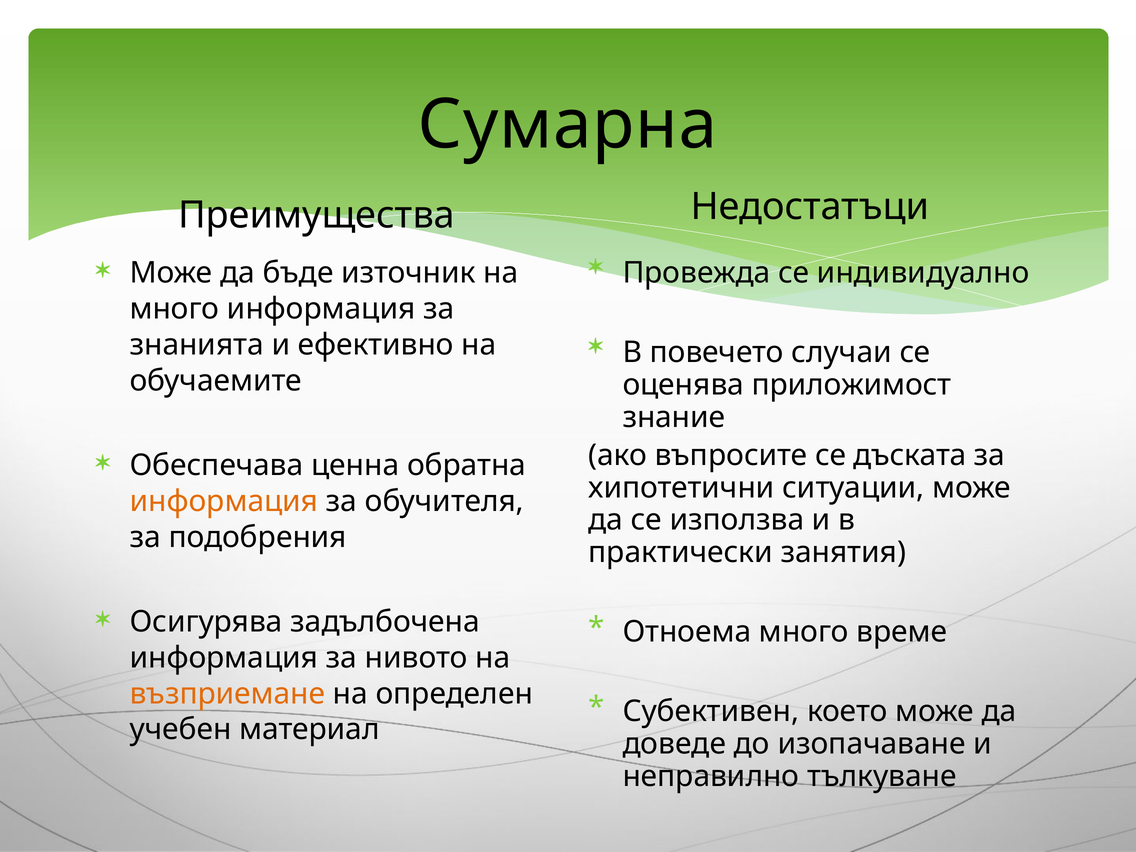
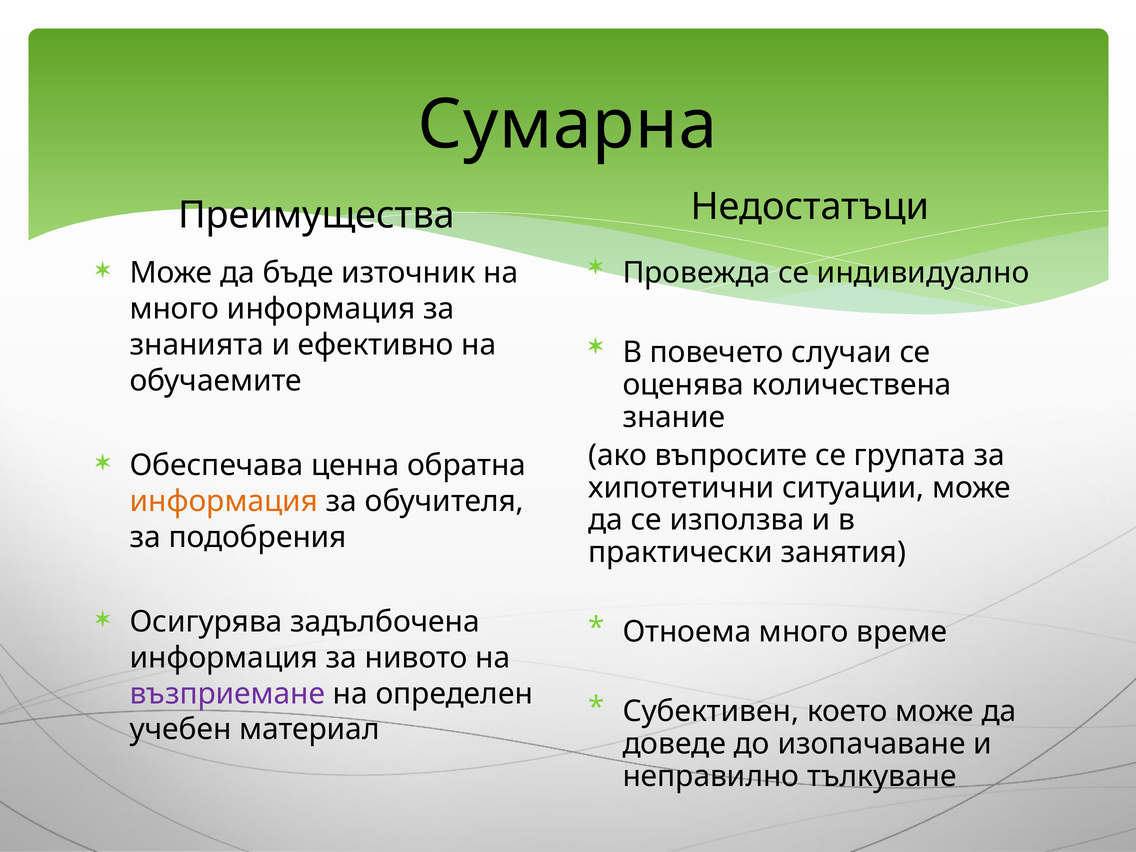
приложимост: приложимост -> количествена
дъската: дъската -> групата
възприемане colour: orange -> purple
